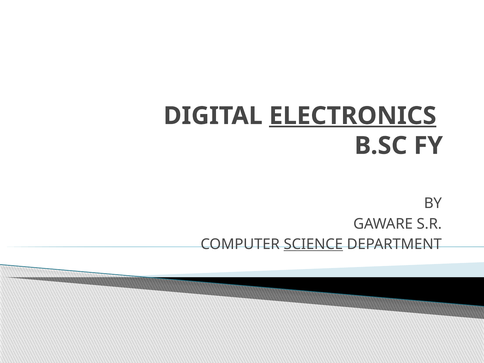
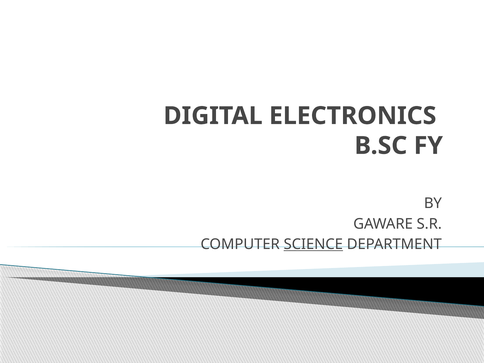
ELECTRONICS underline: present -> none
